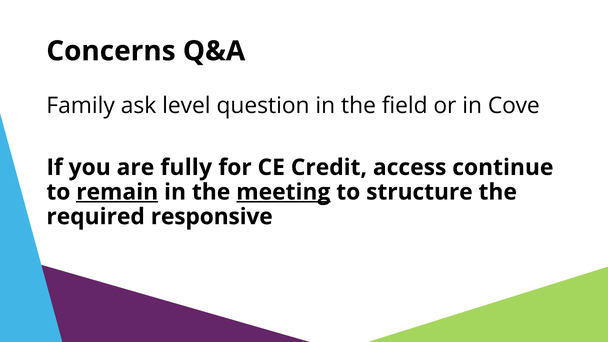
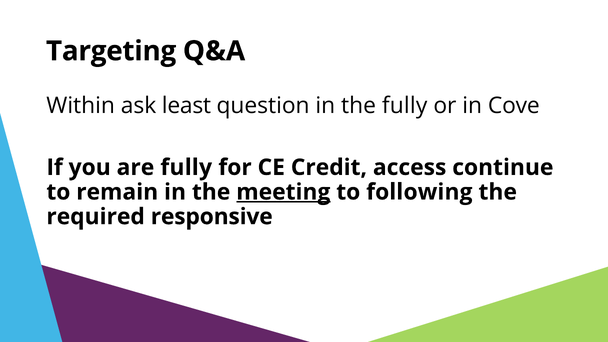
Concerns: Concerns -> Targeting
Family: Family -> Within
level: level -> least
the field: field -> fully
remain underline: present -> none
structure: structure -> following
